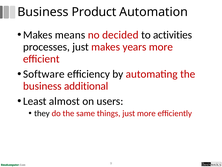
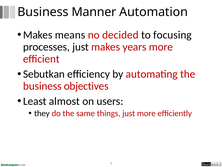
Product: Product -> Manner
activities: activities -> focusing
Software: Software -> Sebutkan
additional: additional -> objectives
